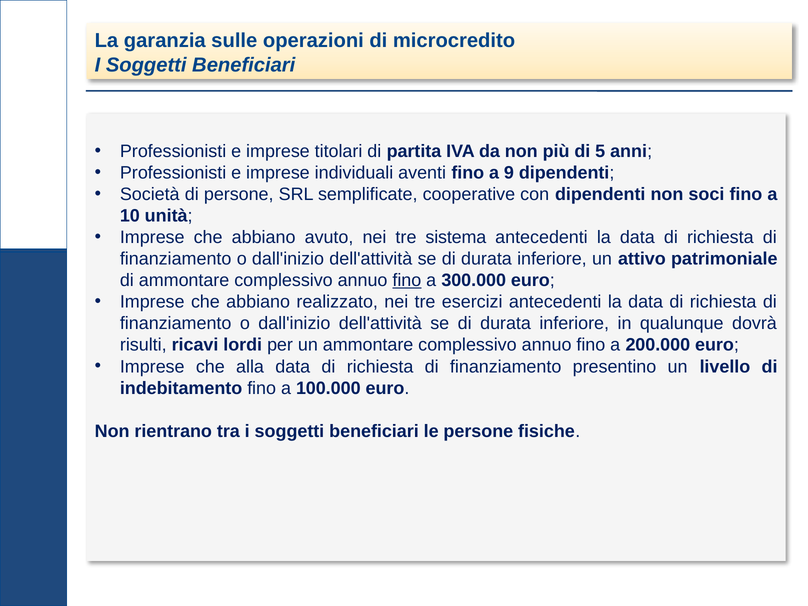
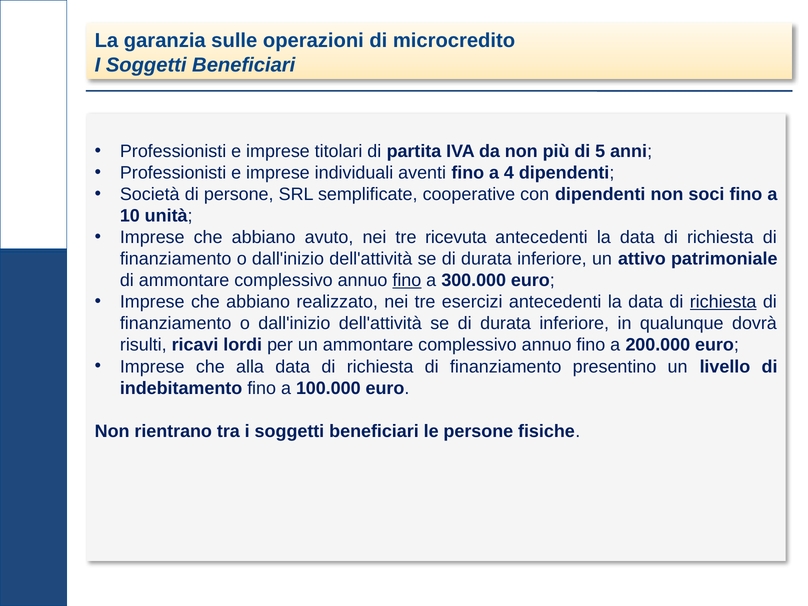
9: 9 -> 4
sistema: sistema -> ricevuta
richiesta at (723, 302) underline: none -> present
